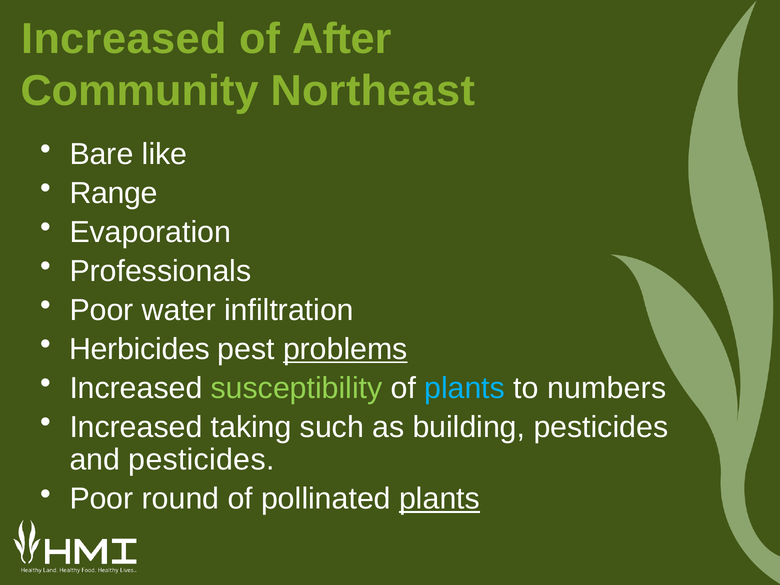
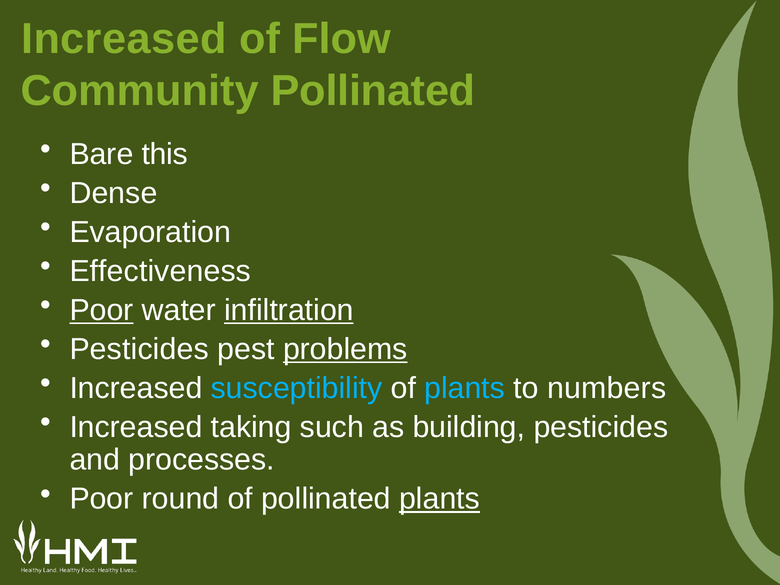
After: After -> Flow
Community Northeast: Northeast -> Pollinated
like: like -> this
Range: Range -> Dense
Professionals: Professionals -> Effectiveness
Poor at (102, 310) underline: none -> present
infiltration underline: none -> present
Herbicides at (140, 349): Herbicides -> Pesticides
susceptibility colour: light green -> light blue
and pesticides: pesticides -> processes
